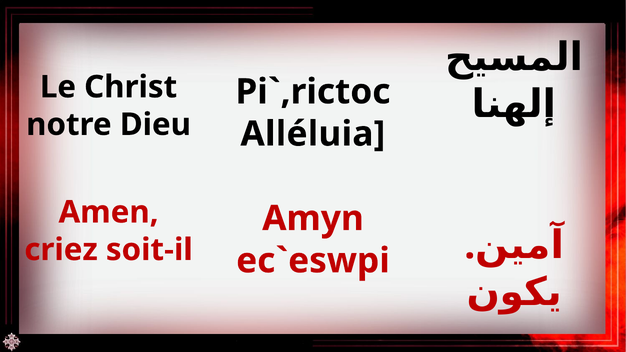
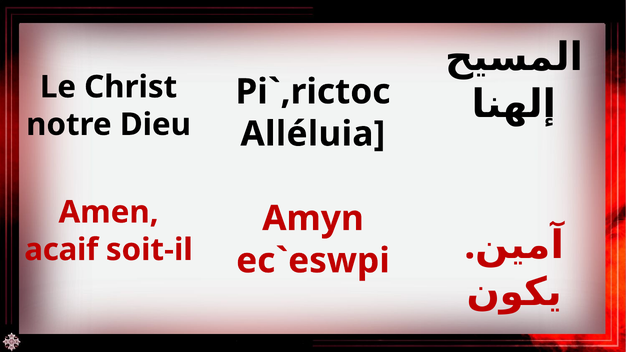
criez: criez -> acaif
